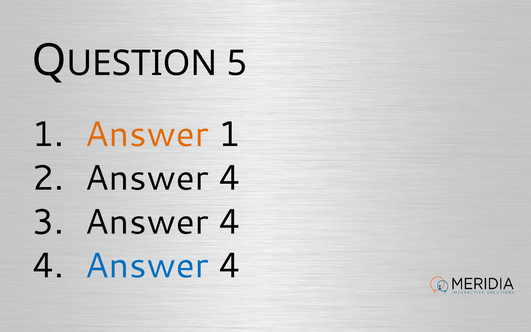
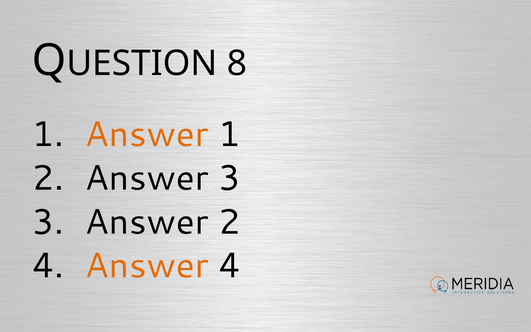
5: 5 -> 8
2 Answer 4: 4 -> 3
3 Answer 4: 4 -> 2
Answer at (147, 266) colour: blue -> orange
